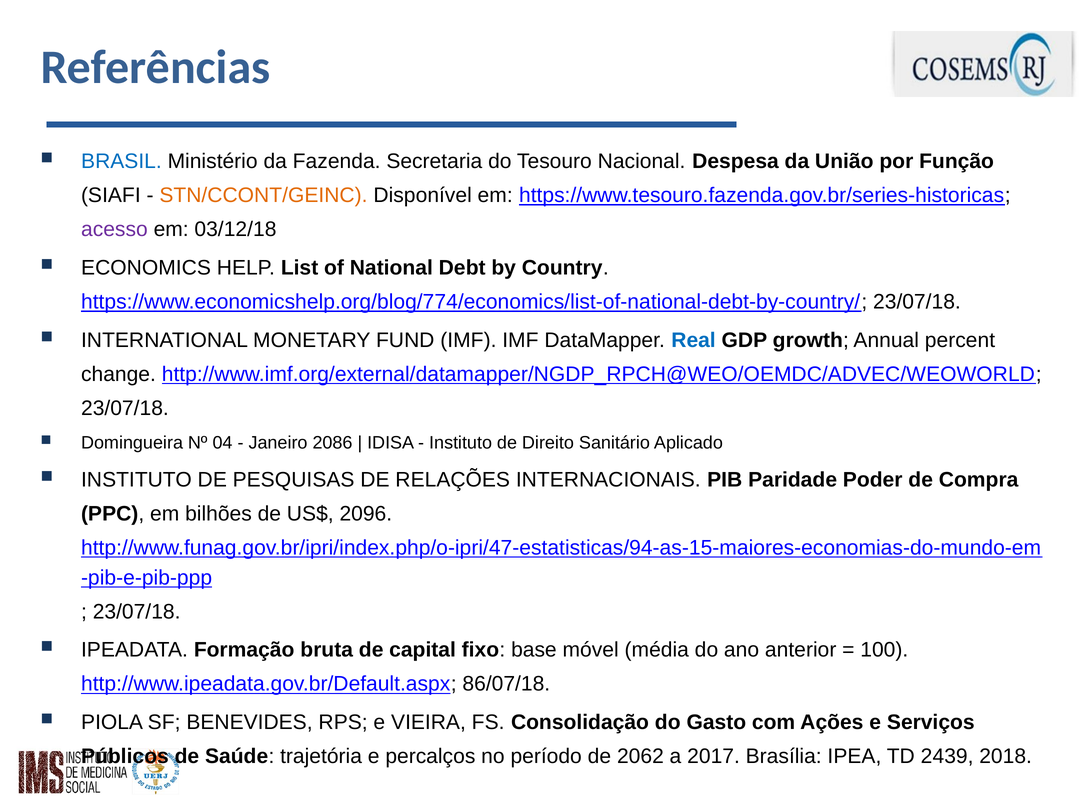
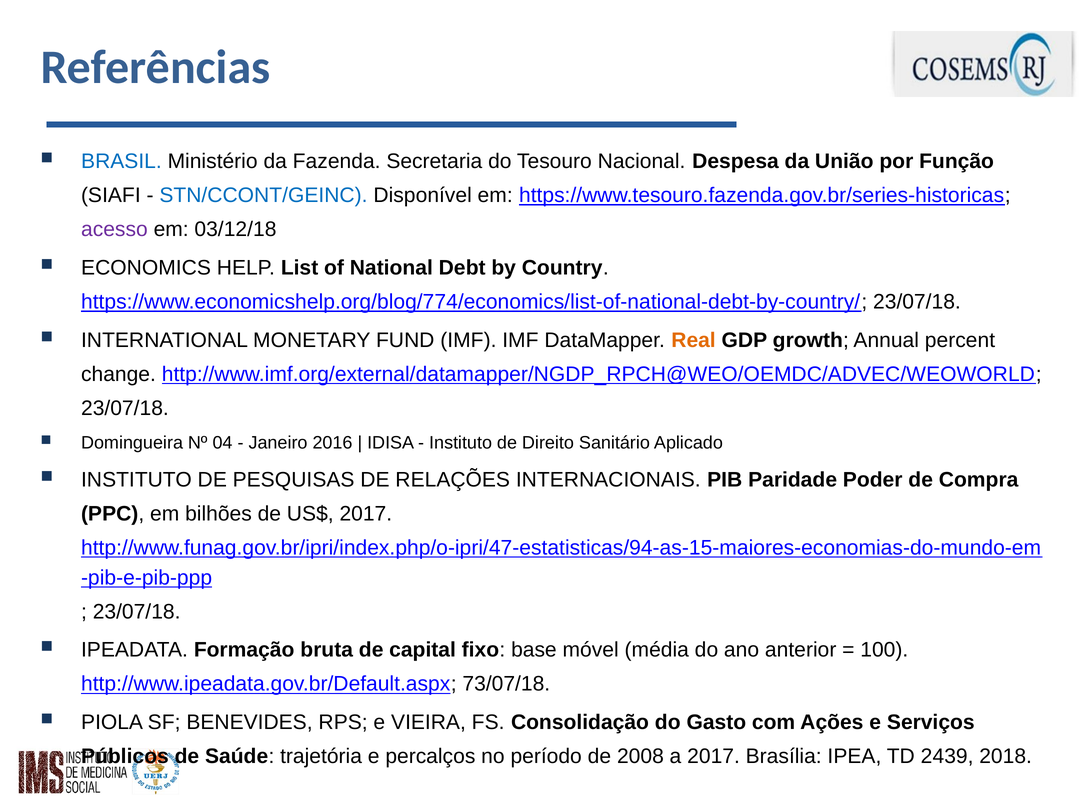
STN/CCONT/GEINC colour: orange -> blue
Real colour: blue -> orange
2086: 2086 -> 2016
US$ 2096: 2096 -> 2017
86/07/18: 86/07/18 -> 73/07/18
2062: 2062 -> 2008
